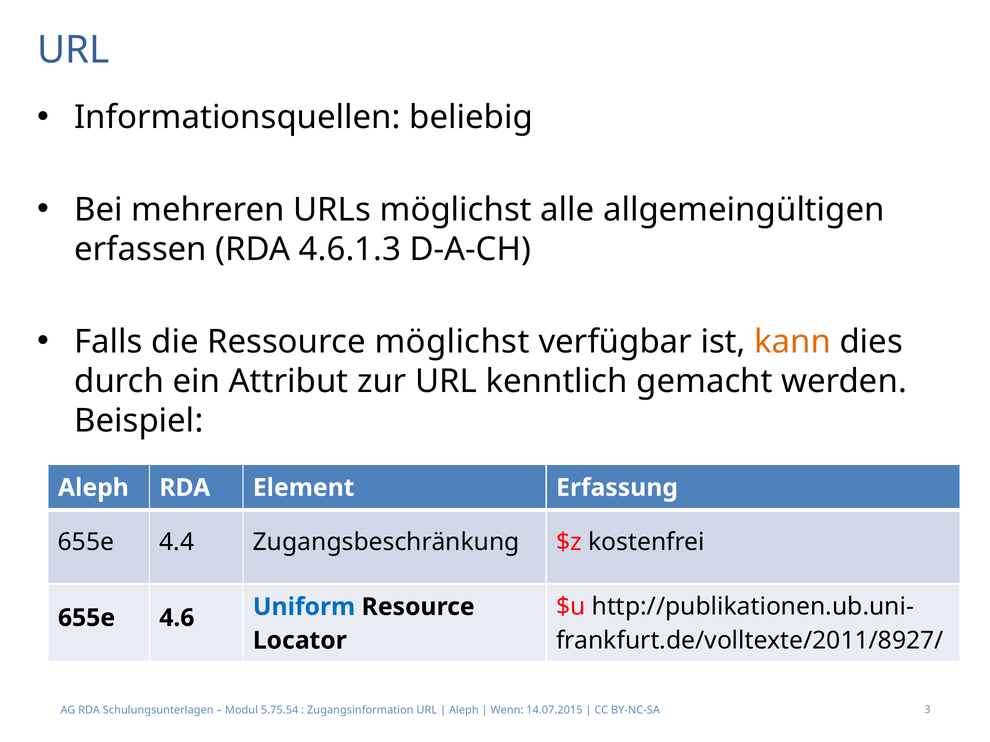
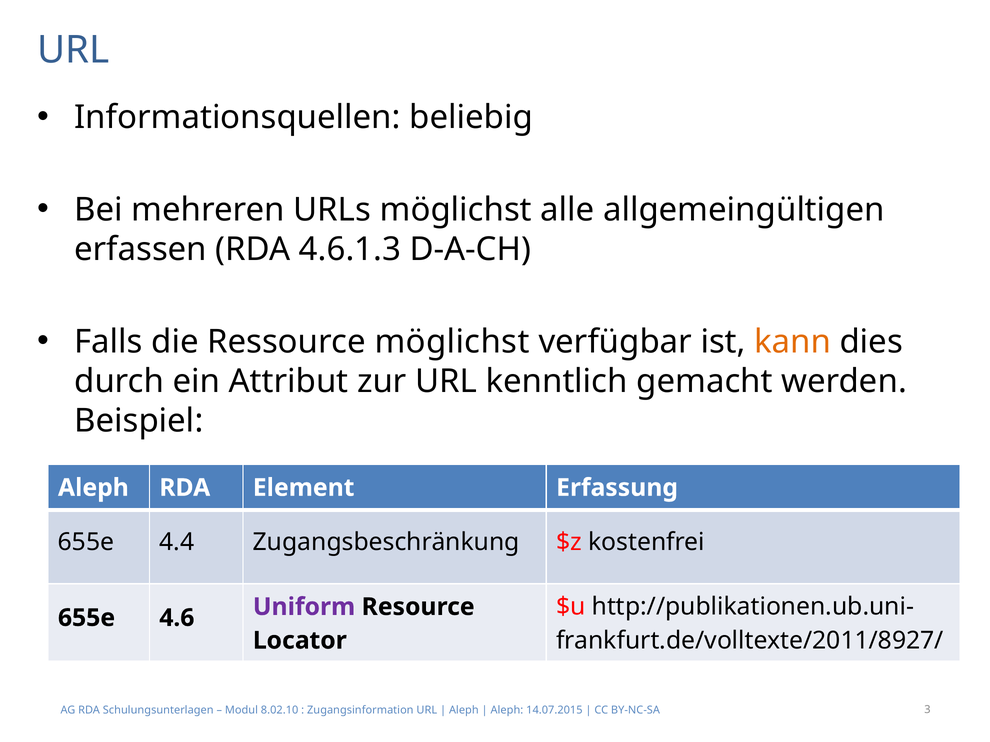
Uniform colour: blue -> purple
5.75.54: 5.75.54 -> 8.02.10
Wenn at (507, 711): Wenn -> Aleph
